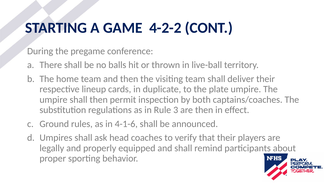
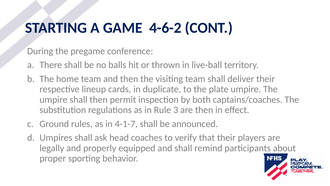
4-2-2: 4-2-2 -> 4-6-2
4-1-6: 4-1-6 -> 4-1-7
